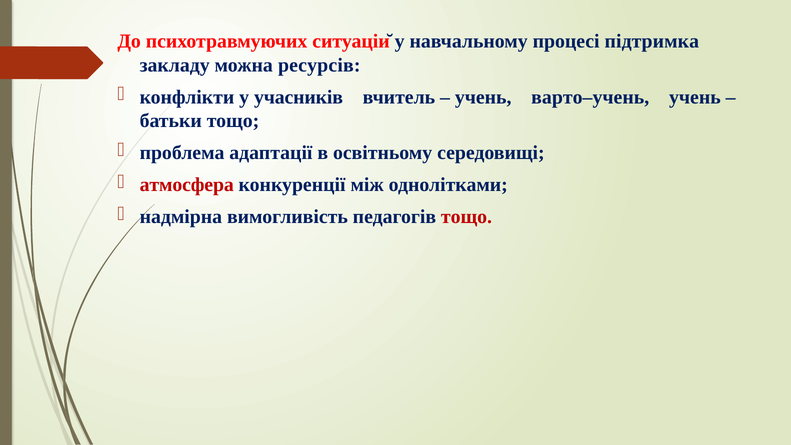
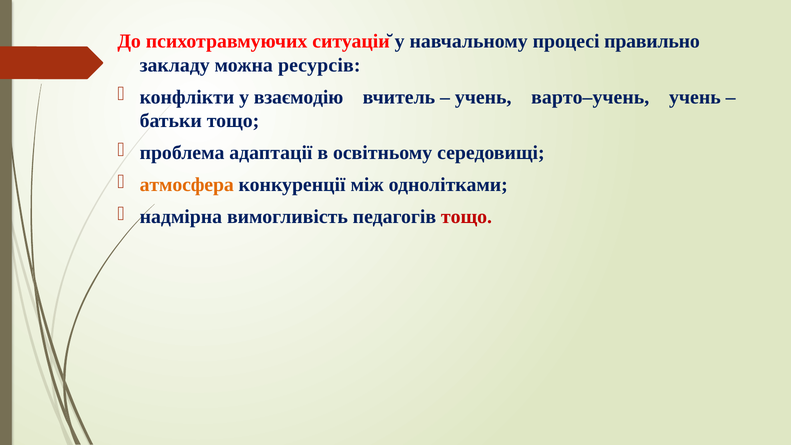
підтримка: підтримка -> правильно
учасників: учасників -> взаємодію
атмосфера colour: red -> orange
